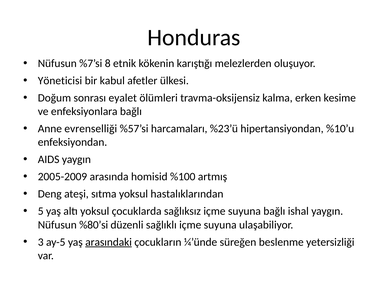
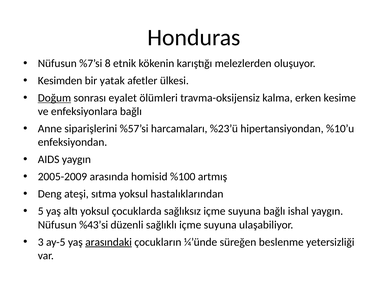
Yöneticisi: Yöneticisi -> Kesimden
kabul: kabul -> yatak
Doğum underline: none -> present
evrenselliği: evrenselliği -> siparişlerini
%80’si: %80’si -> %43’si
